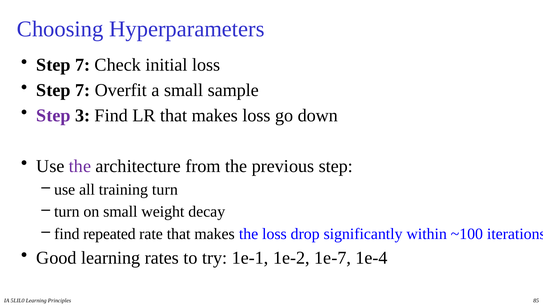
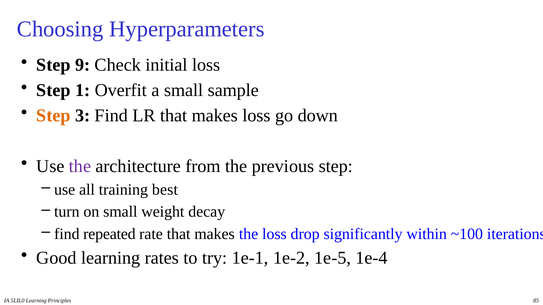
7 at (83, 65): 7 -> 9
7 at (83, 90): 7 -> 1
Step at (53, 116) colour: purple -> orange
training turn: turn -> best
1e-7: 1e-7 -> 1e-5
